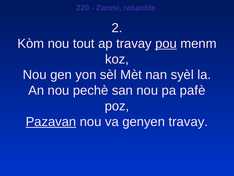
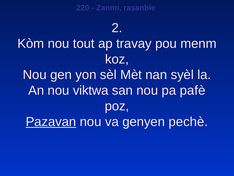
pou underline: present -> none
pechè: pechè -> viktwa
genyen travay: travay -> pechè
